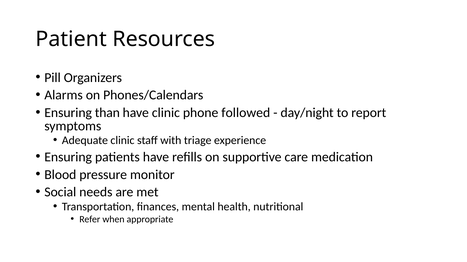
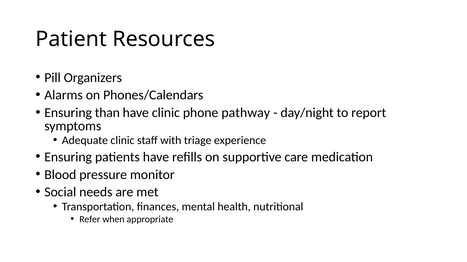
followed: followed -> pathway
